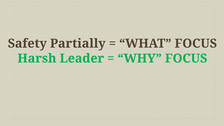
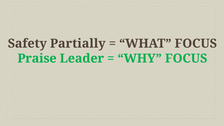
Harsh: Harsh -> Praise
